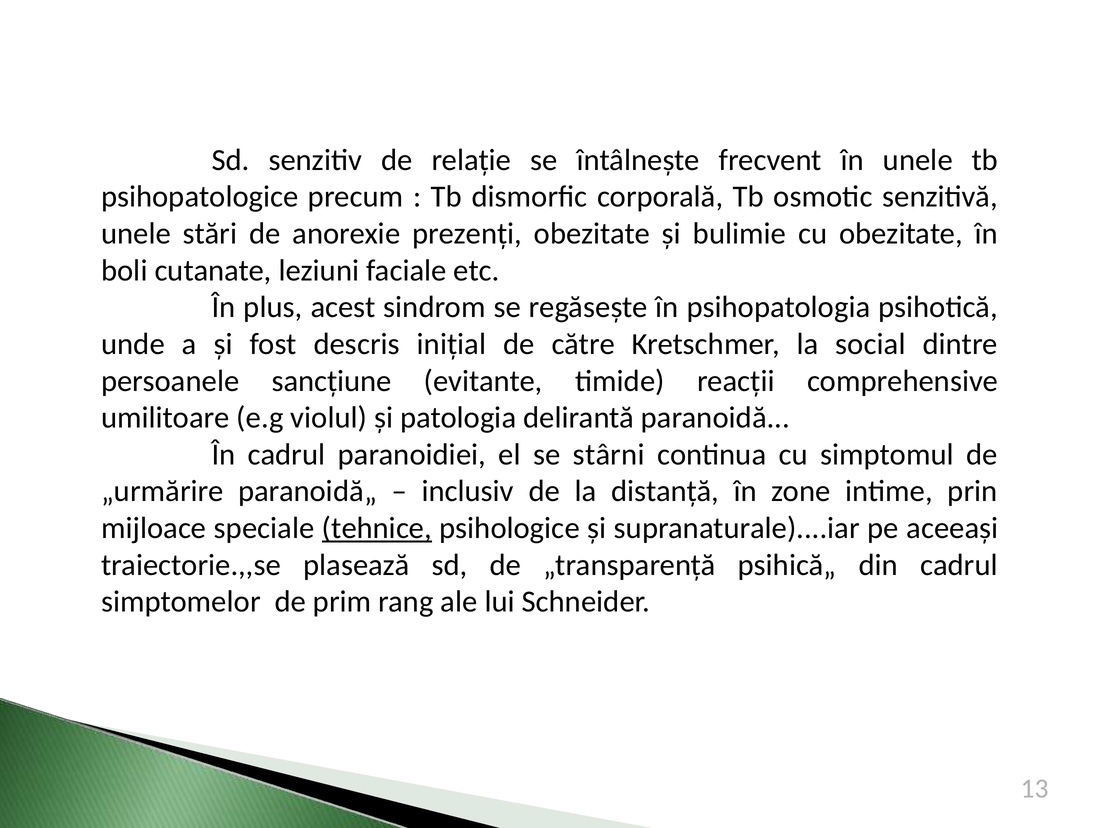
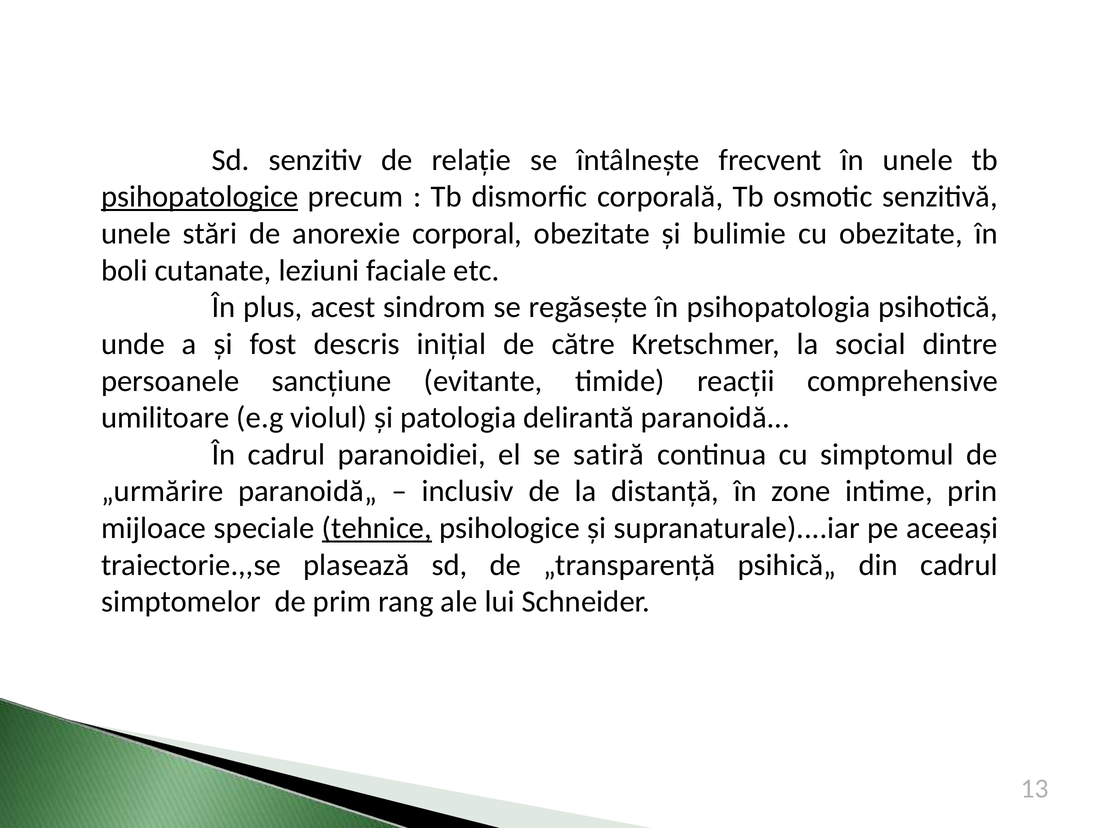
psihopatologice underline: none -> present
prezenți: prezenți -> corporal
stârni: stârni -> satiră
